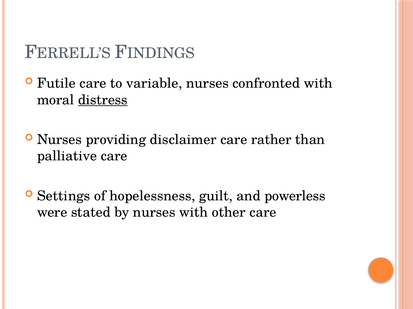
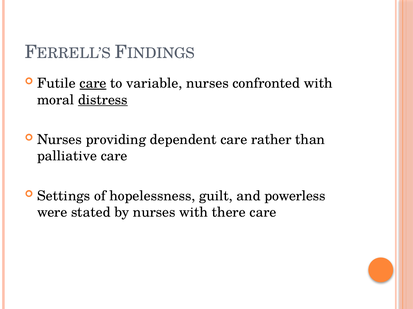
care at (93, 84) underline: none -> present
disclaimer: disclaimer -> dependent
other: other -> there
